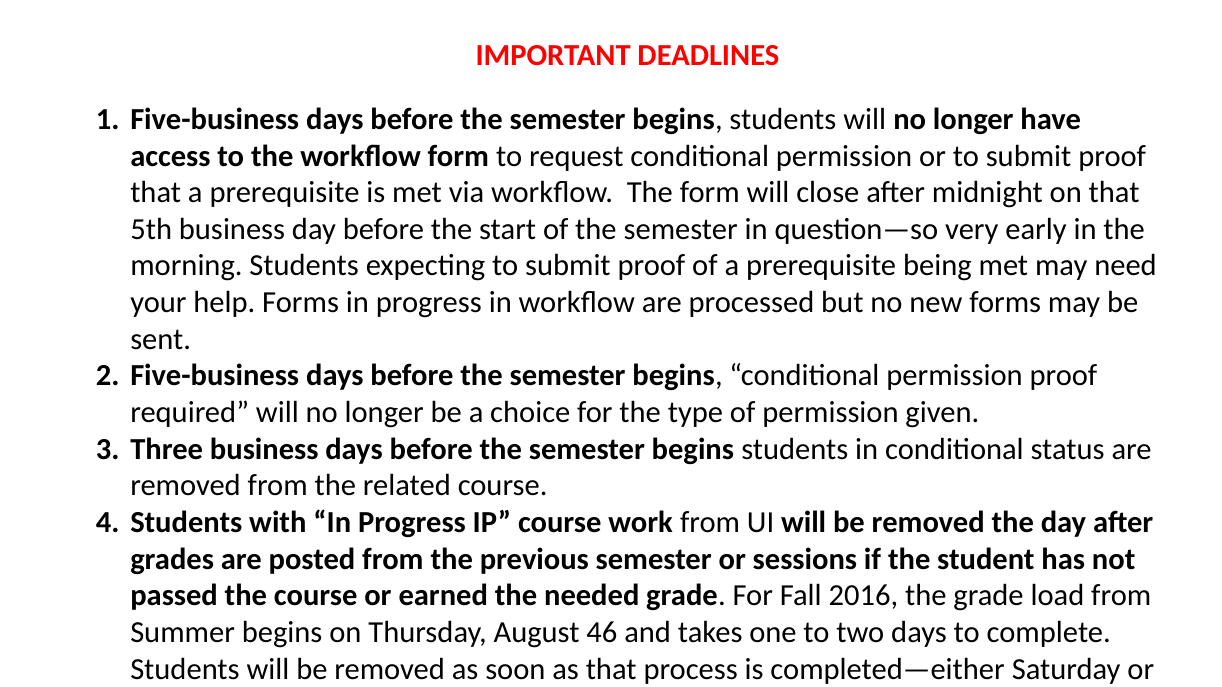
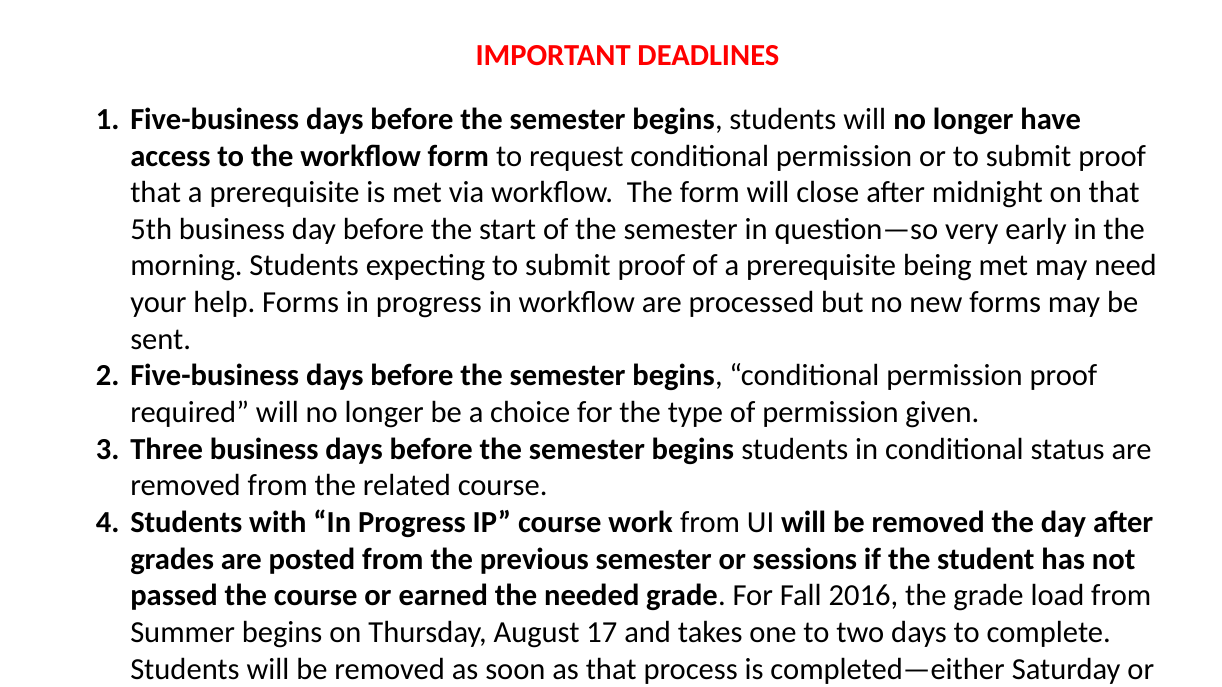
46: 46 -> 17
